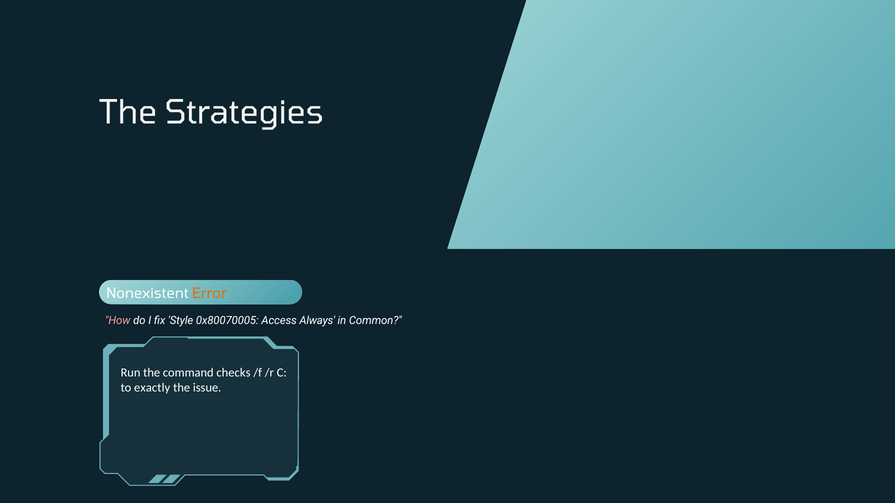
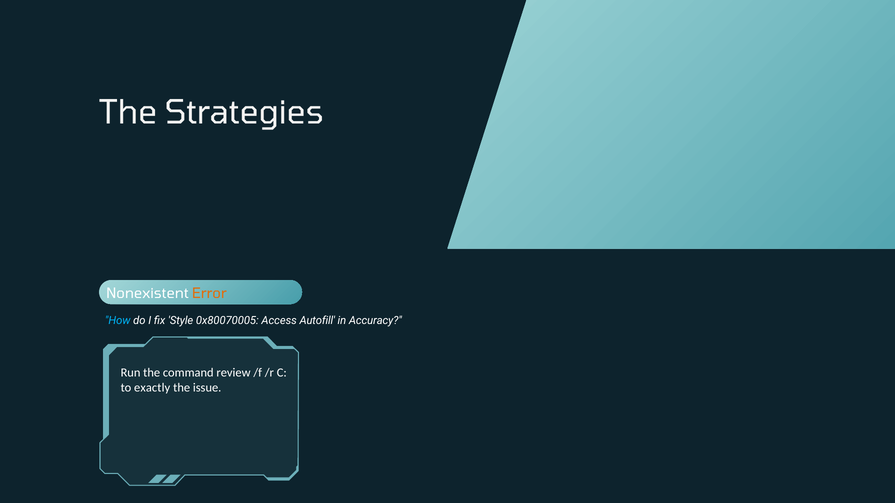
How colour: pink -> light blue
Always: Always -> Autofill
Common: Common -> Accuracy
checks: checks -> review
